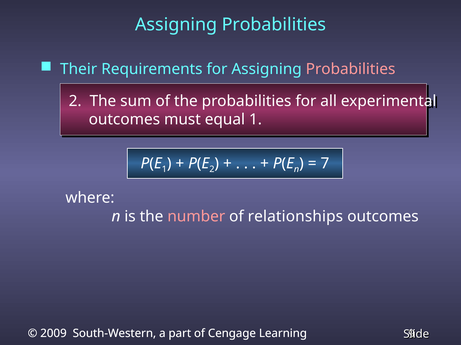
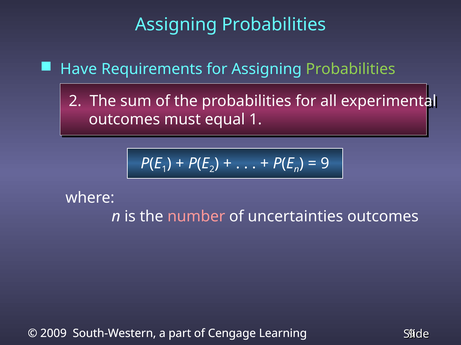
Their: Their -> Have
Probabilities at (351, 69) colour: pink -> light green
7 at (325, 164): 7 -> 9
relationships: relationships -> uncertainties
